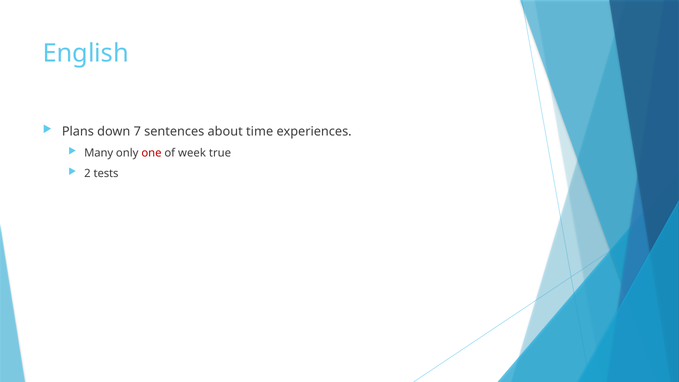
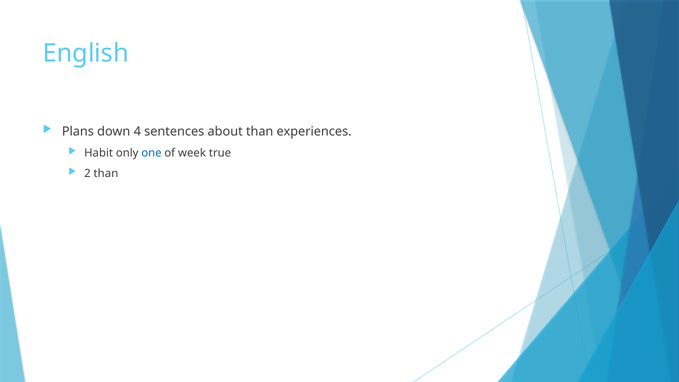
7: 7 -> 4
about time: time -> than
Many: Many -> Habit
one colour: red -> blue
2 tests: tests -> than
